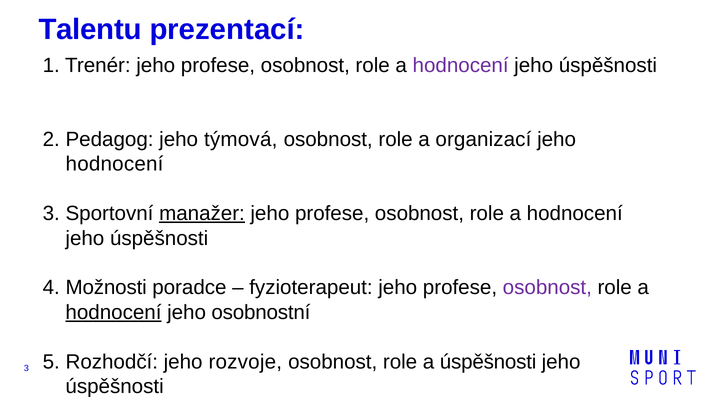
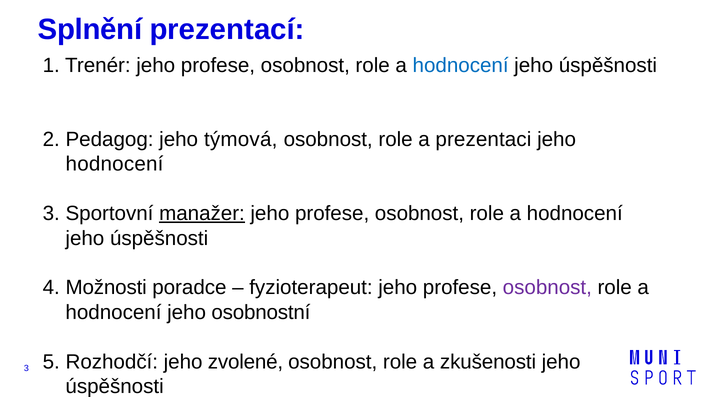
Talentu: Talentu -> Splnění
hodnocení at (461, 65) colour: purple -> blue
organizací: organizací -> prezentaci
hodnocení at (113, 312) underline: present -> none
rozvoje: rozvoje -> zvolené
a úspěšnosti: úspěšnosti -> zkušenosti
